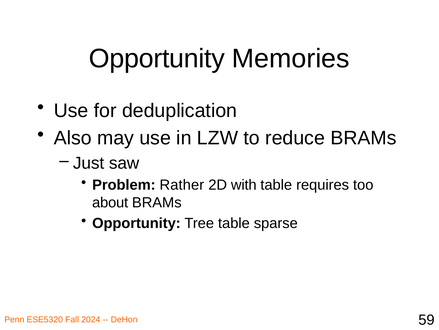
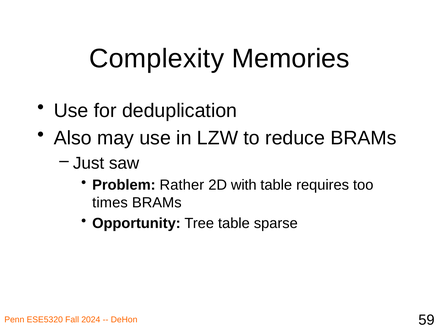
Opportunity at (157, 59): Opportunity -> Complexity
about: about -> times
